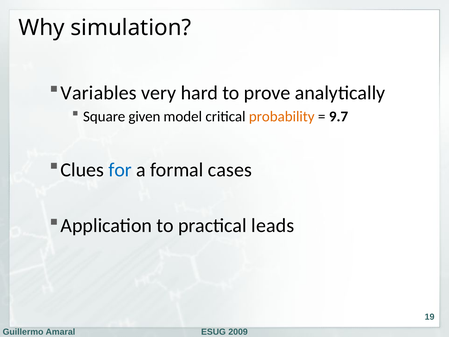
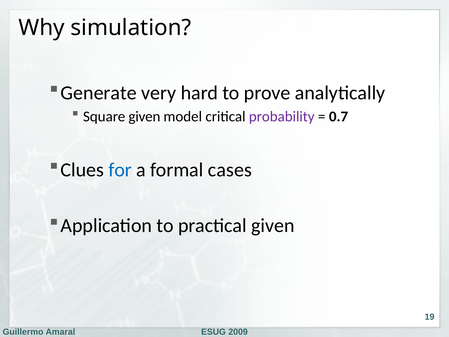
Variables: Variables -> Generate
probability colour: orange -> purple
9.7: 9.7 -> 0.7
practical leads: leads -> given
